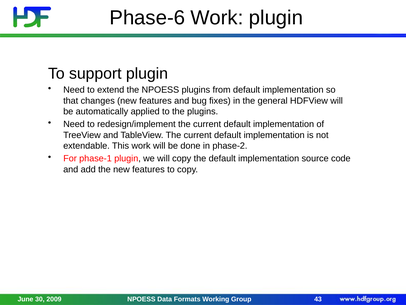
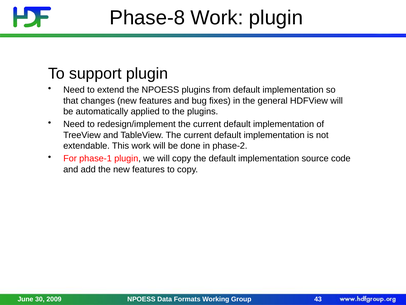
Phase-6: Phase-6 -> Phase-8
